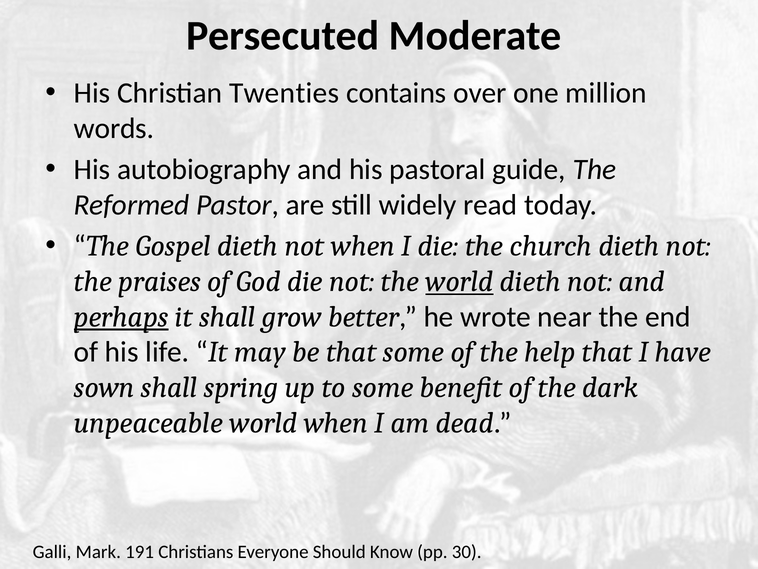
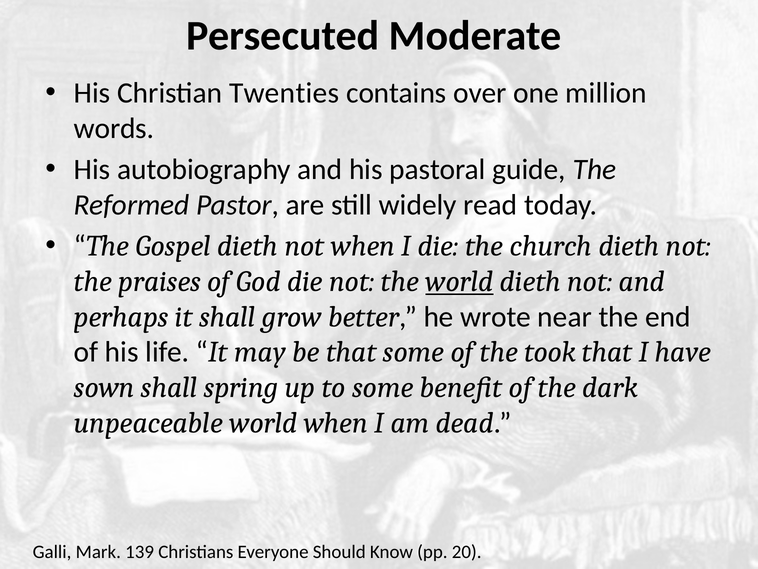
perhaps underline: present -> none
help: help -> took
191: 191 -> 139
30: 30 -> 20
